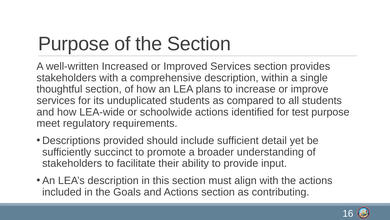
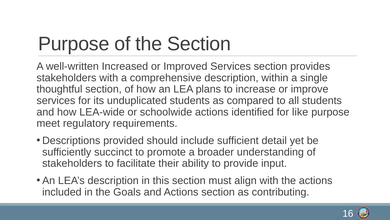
test: test -> like
